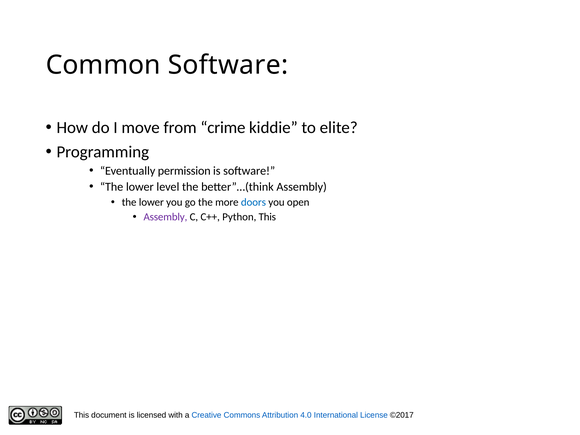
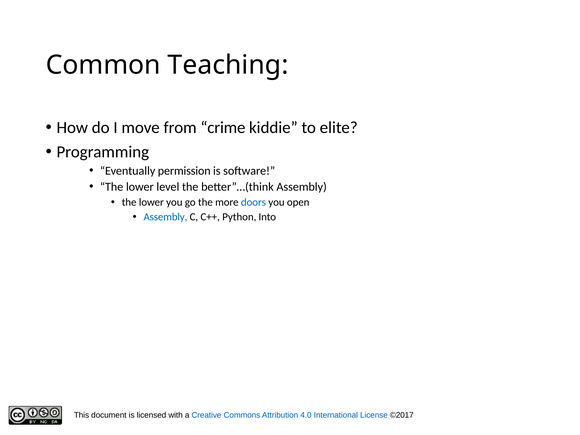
Common Software: Software -> Teaching
Assembly at (165, 217) colour: purple -> blue
Python This: This -> Into
